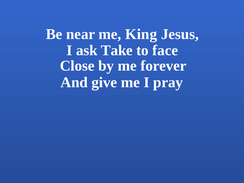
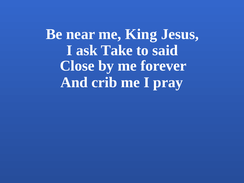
face: face -> said
give: give -> crib
